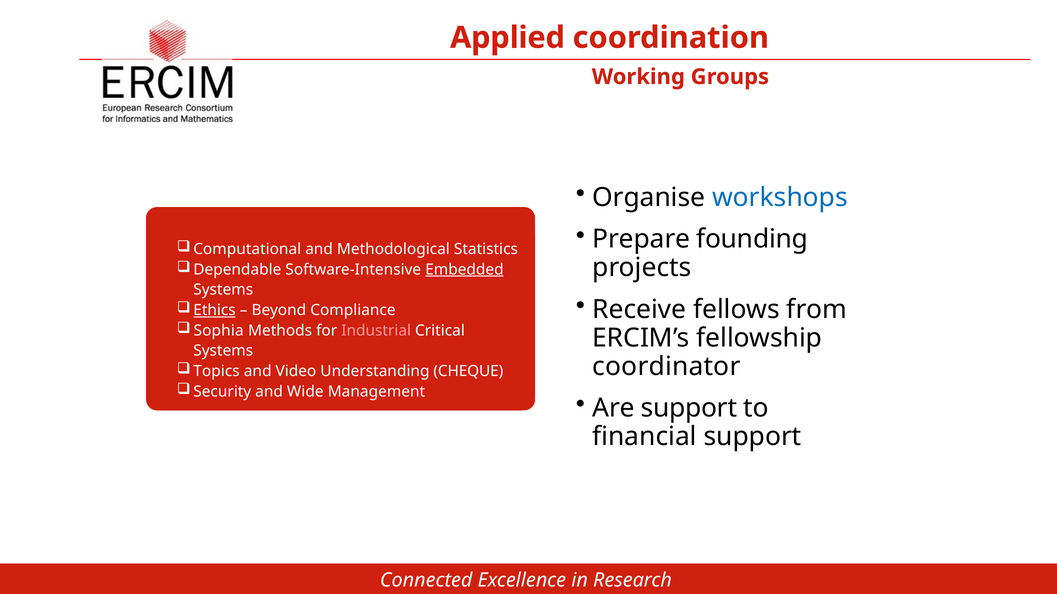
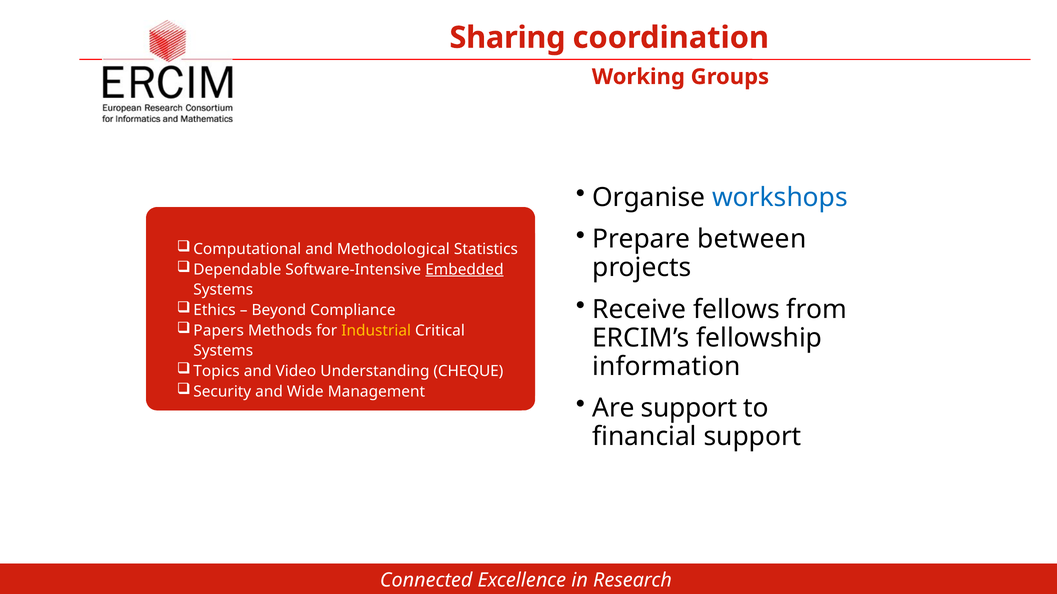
Applied: Applied -> Sharing
founding: founding -> between
Ethics underline: present -> none
Sophia: Sophia -> Papers
Industrial colour: pink -> yellow
coordinator: coordinator -> information
